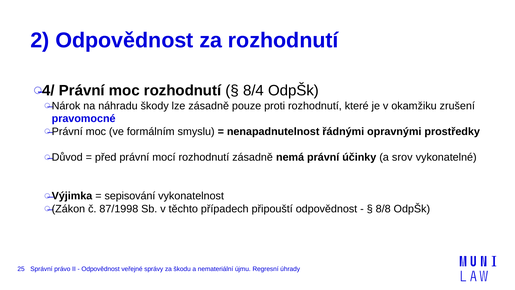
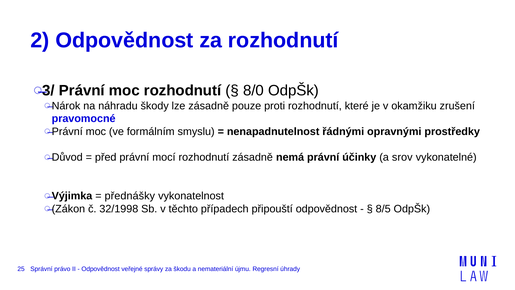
4/: 4/ -> 3/
8/4: 8/4 -> 8/0
sepisování: sepisování -> přednášky
87/1998: 87/1998 -> 32/1998
8/8: 8/8 -> 8/5
